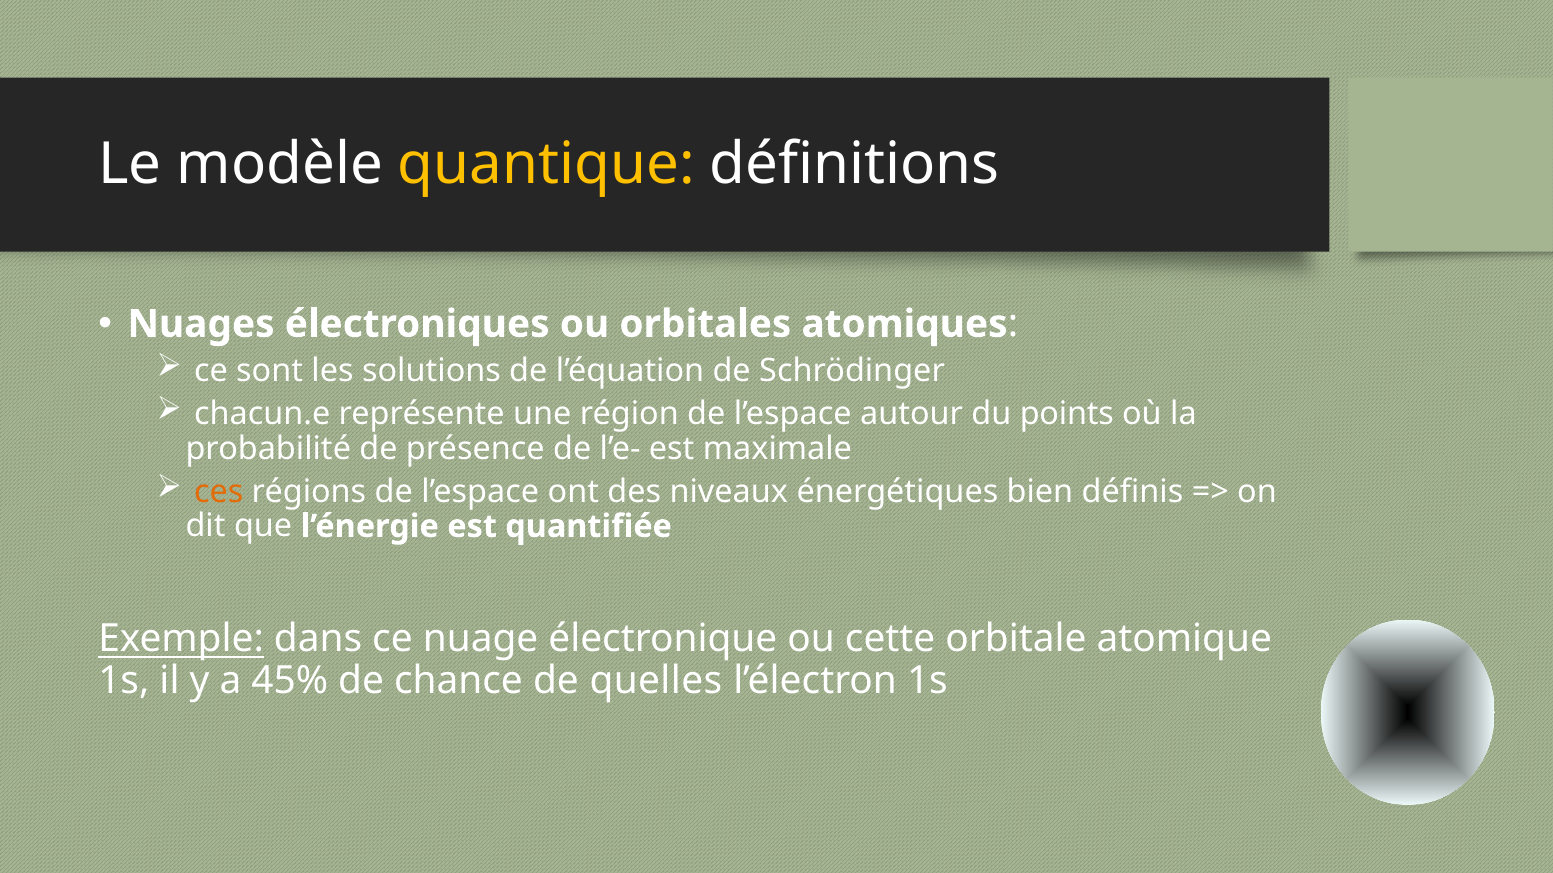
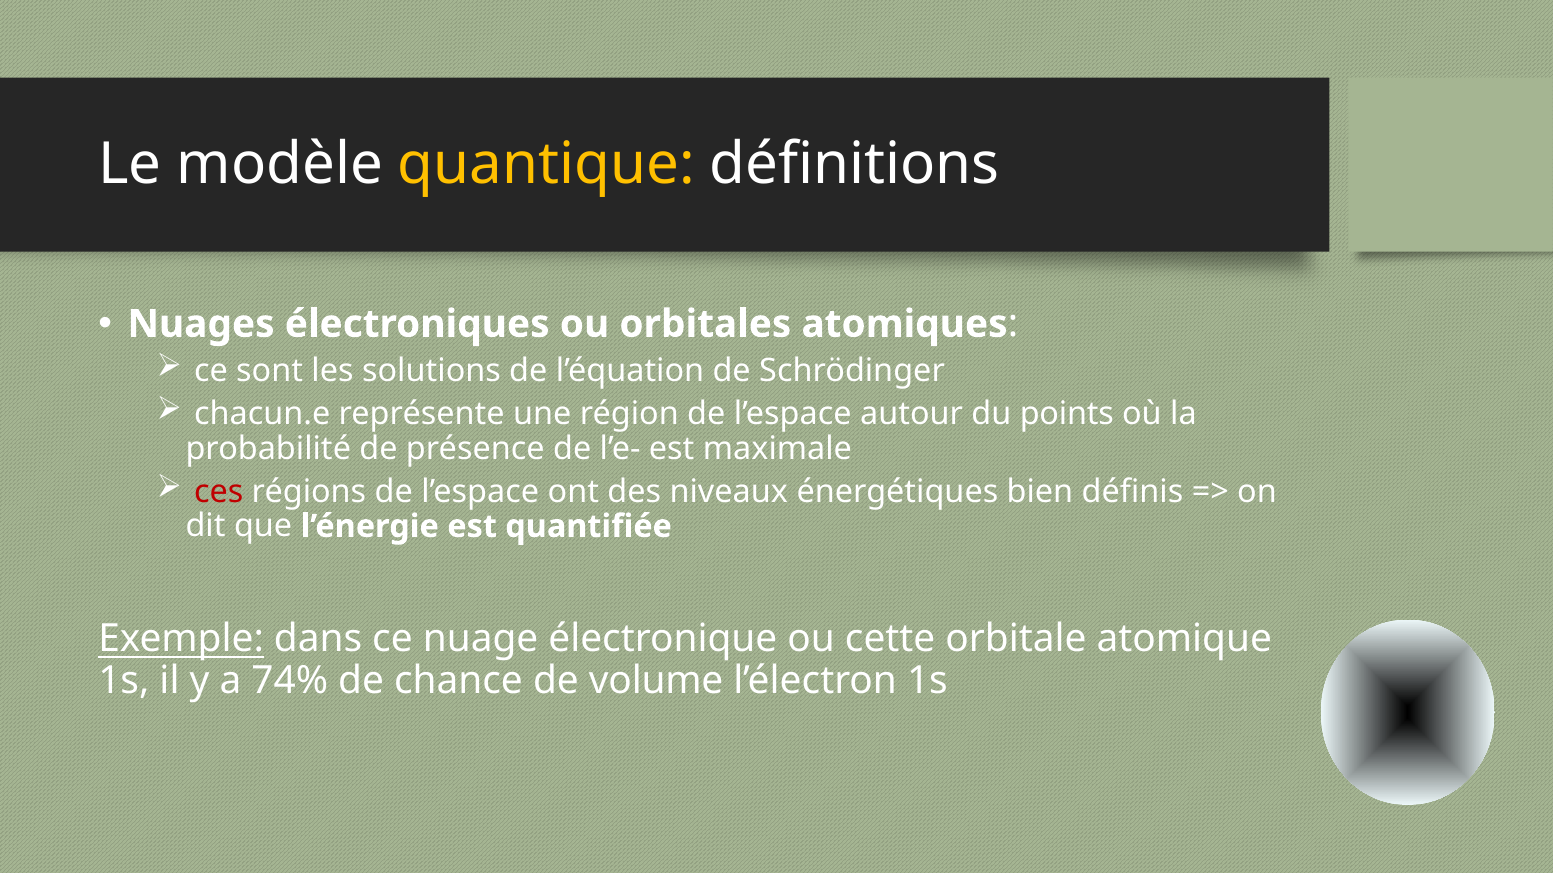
ces colour: orange -> red
45%: 45% -> 74%
quelles: quelles -> volume
